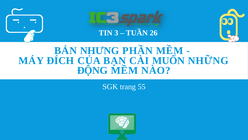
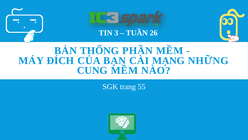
NHƯNG: NHƯNG -> THỐNG
MUỐN: MUỐN -> MẠNG
ĐỘNG: ĐỘNG -> CUNG
